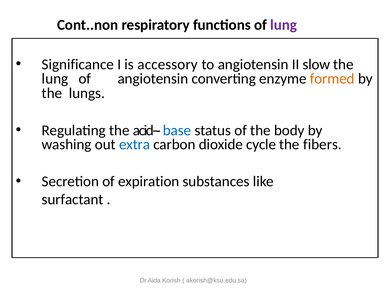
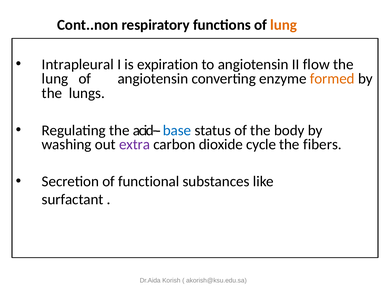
lung at (284, 25) colour: purple -> orange
Significance: Significance -> Intrapleural
accessory: accessory -> expiration
slow: slow -> flow
extra colour: blue -> purple
expiration: expiration -> functional
